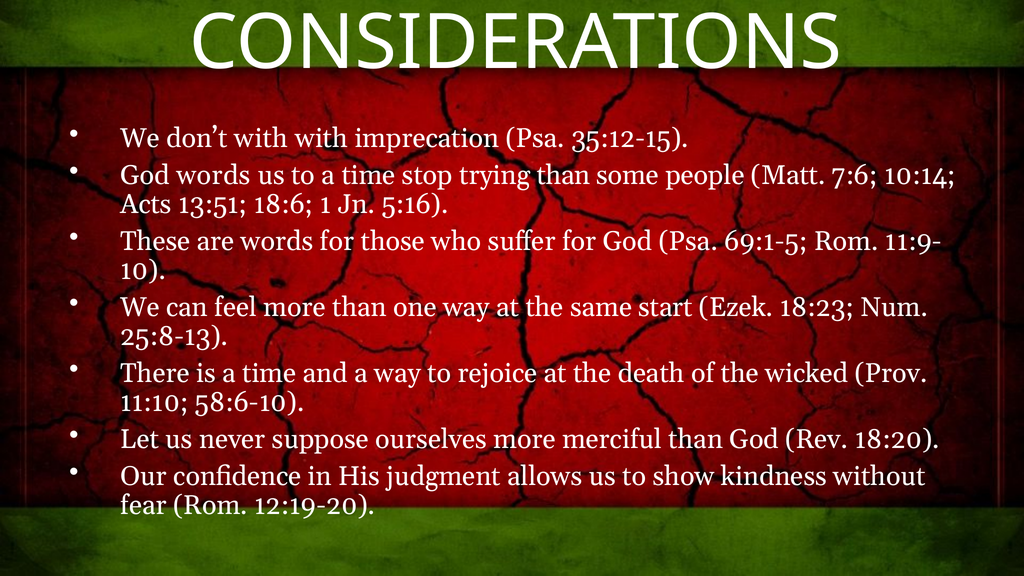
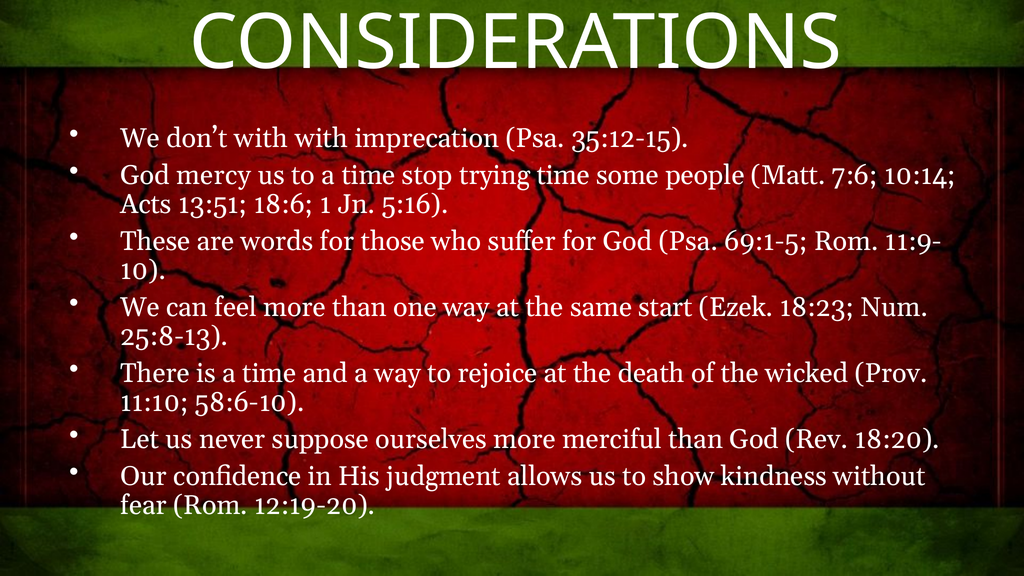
God words: words -> mercy
trying than: than -> time
